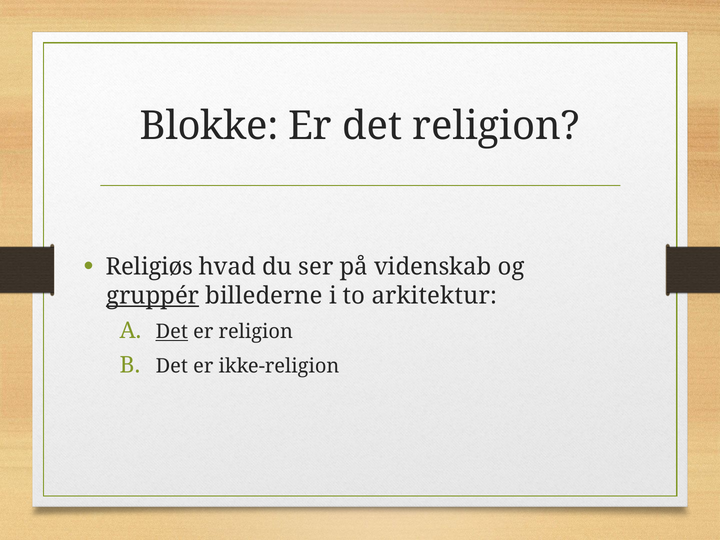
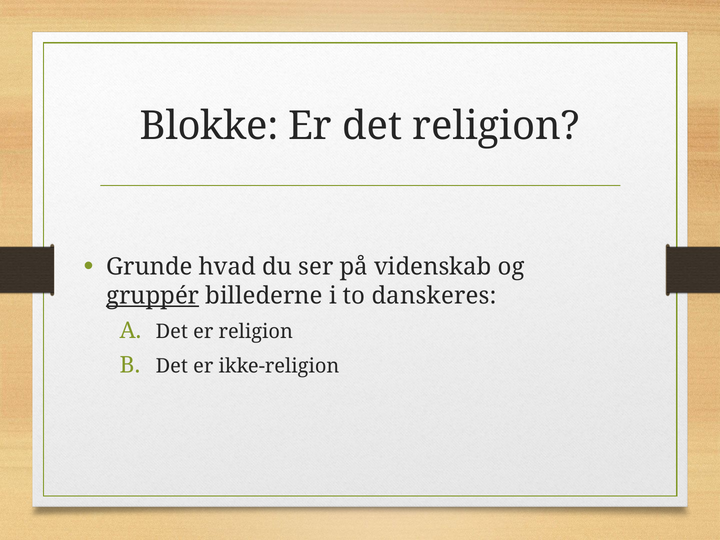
Religiøs: Religiøs -> Grunde
arkitektur: arkitektur -> danskeres
Det at (172, 332) underline: present -> none
